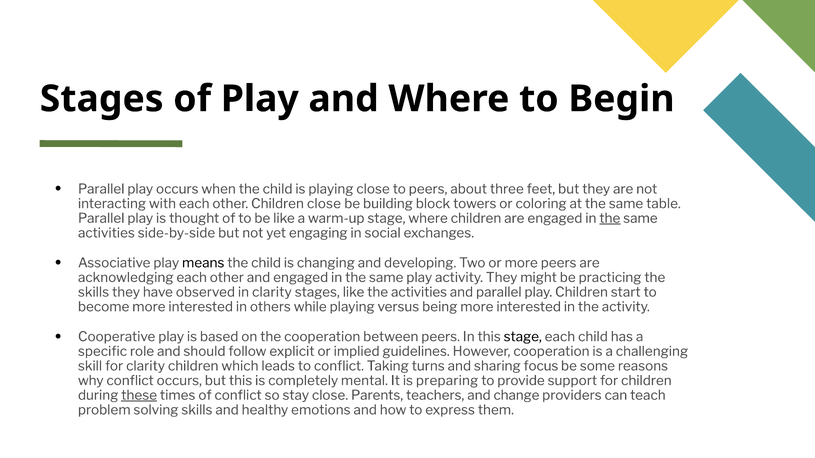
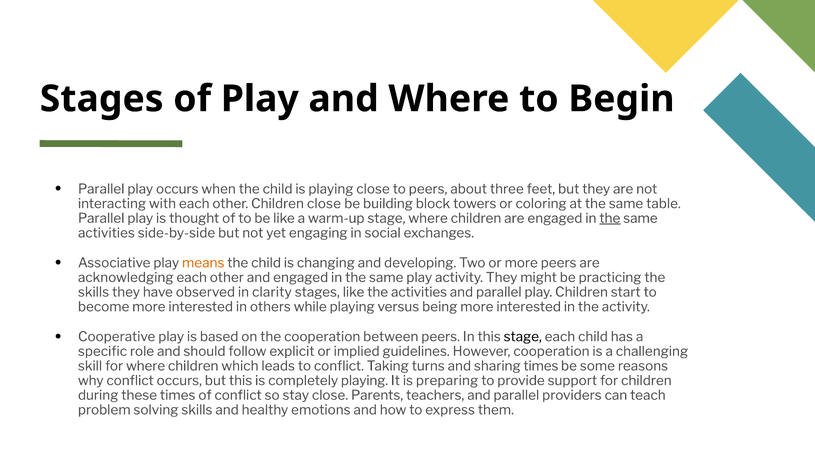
means colour: black -> orange
for clarity: clarity -> where
sharing focus: focus -> times
completely mental: mental -> playing
these underline: present -> none
teachers and change: change -> parallel
